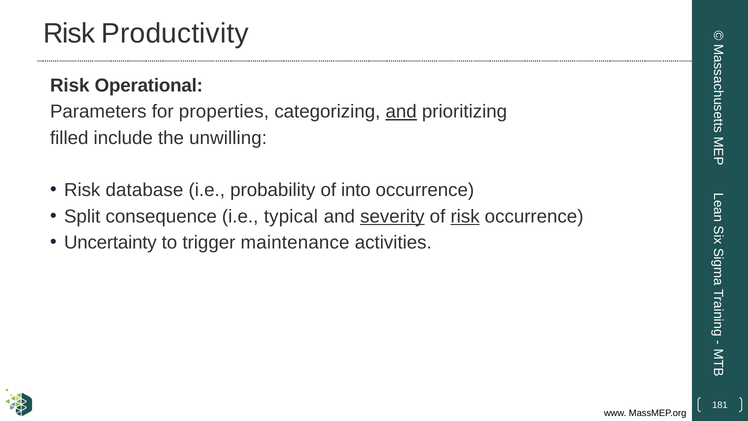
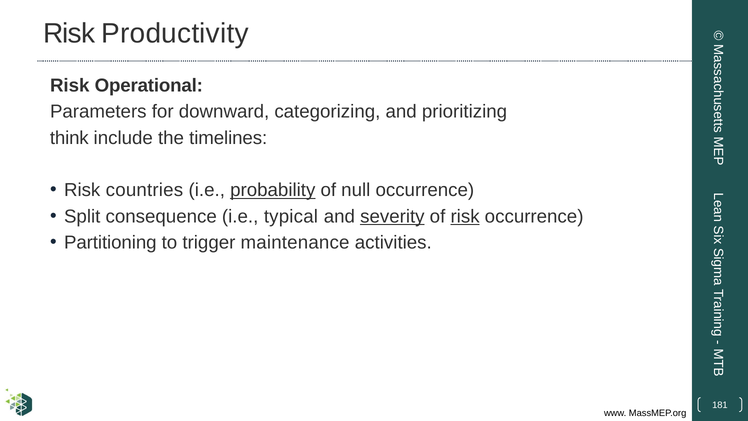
properties: properties -> downward
and at (401, 112) underline: present -> none
filled: filled -> think
unwilling: unwilling -> timelines
database: database -> countries
probability underline: none -> present
into: into -> null
Uncertainty: Uncertainty -> Partitioning
